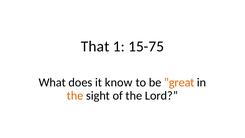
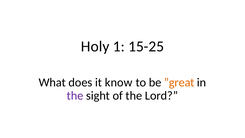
That: That -> Holy
15-75: 15-75 -> 15-25
the at (75, 96) colour: orange -> purple
